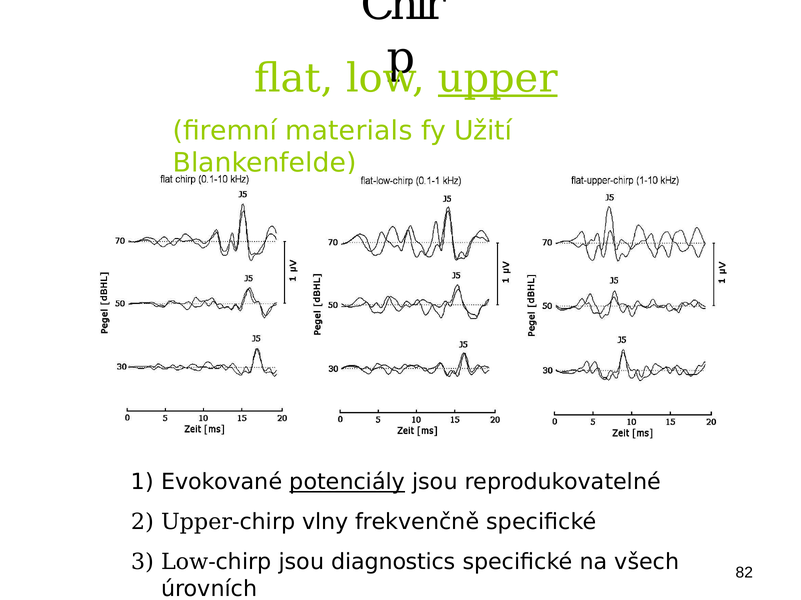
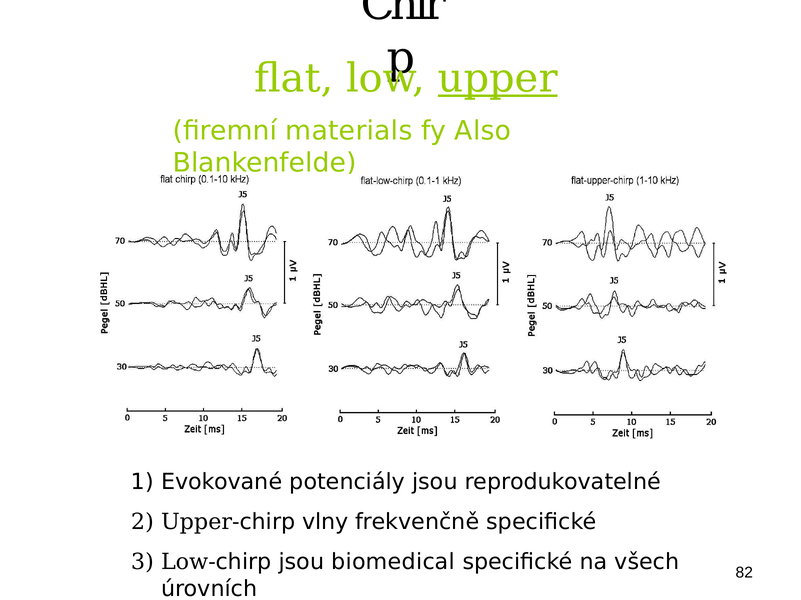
Užití: Užití -> Also
potenciály underline: present -> none
diagnostics: diagnostics -> biomedical
